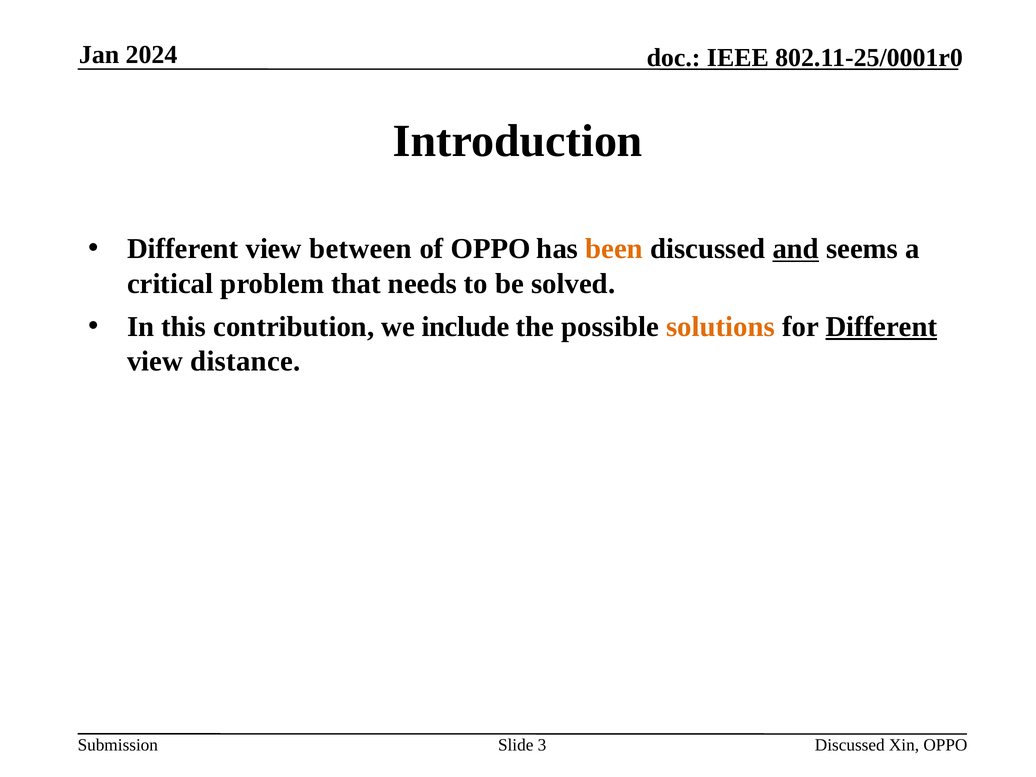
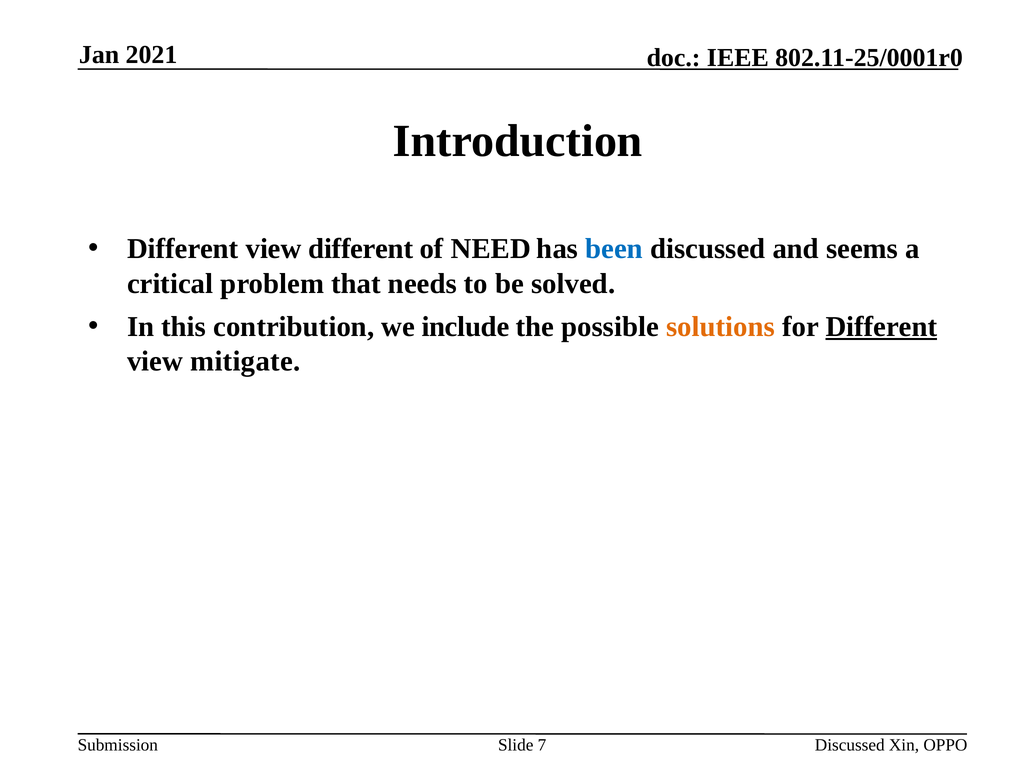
2024: 2024 -> 2021
view between: between -> different
of OPPO: OPPO -> NEED
been colour: orange -> blue
and underline: present -> none
distance: distance -> mitigate
3: 3 -> 7
